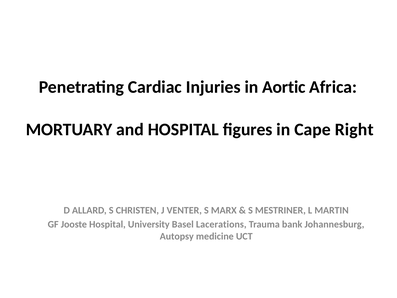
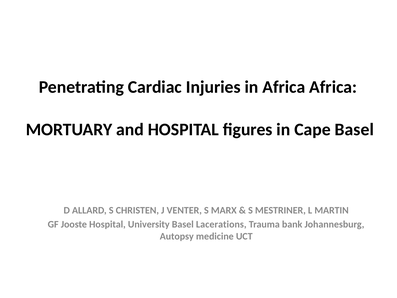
in Aortic: Aortic -> Africa
Cape Right: Right -> Basel
